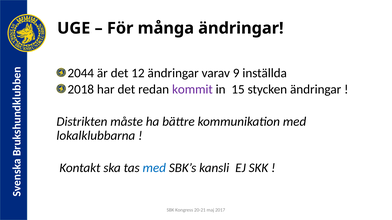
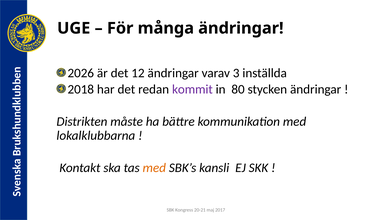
2044: 2044 -> 2026
9: 9 -> 3
15: 15 -> 80
med at (154, 168) colour: blue -> orange
